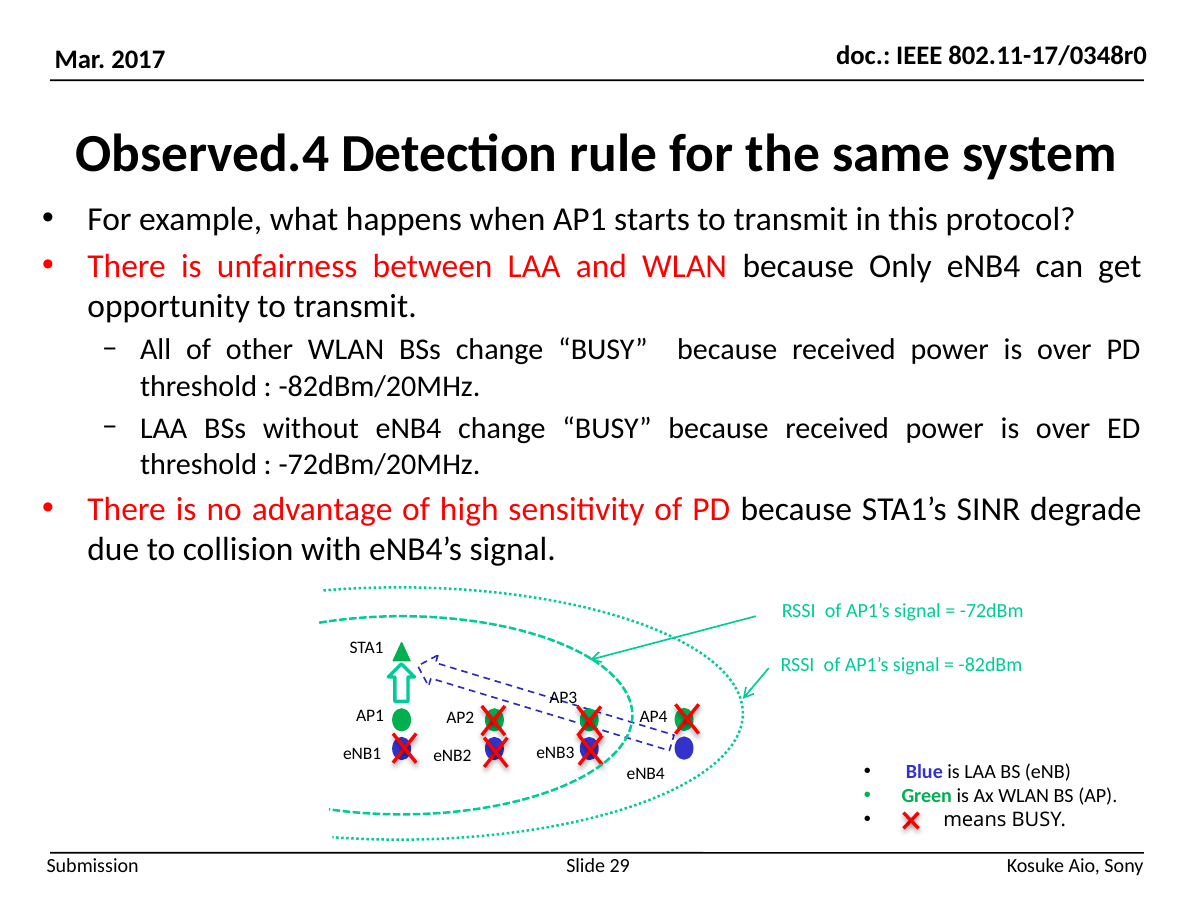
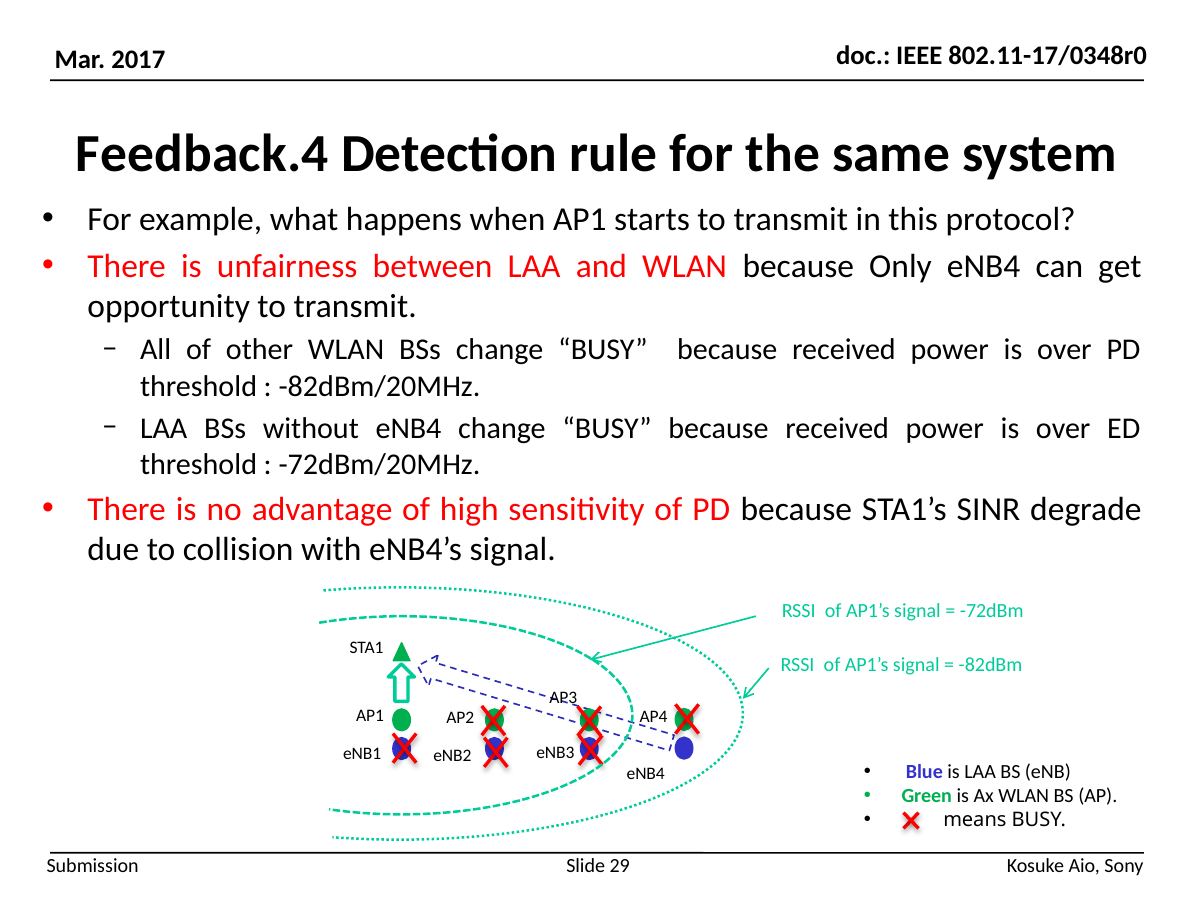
Observed.4: Observed.4 -> Feedback.4
